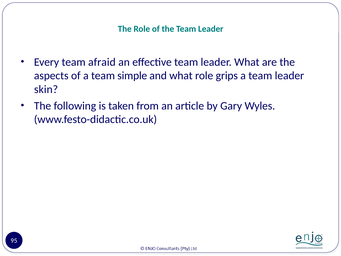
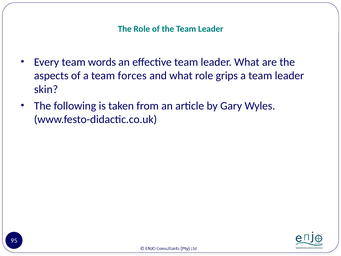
afraid: afraid -> words
simple: simple -> forces
